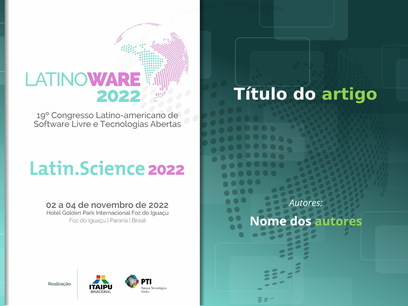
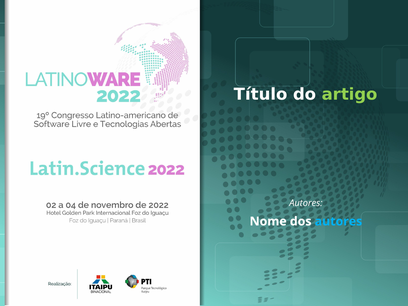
autores at (338, 221) colour: light green -> light blue
